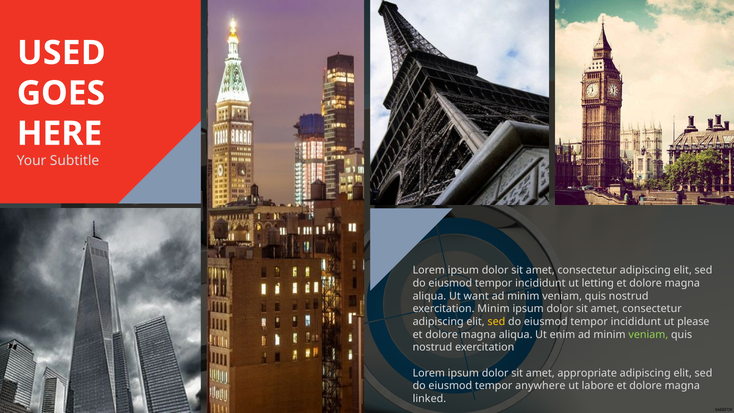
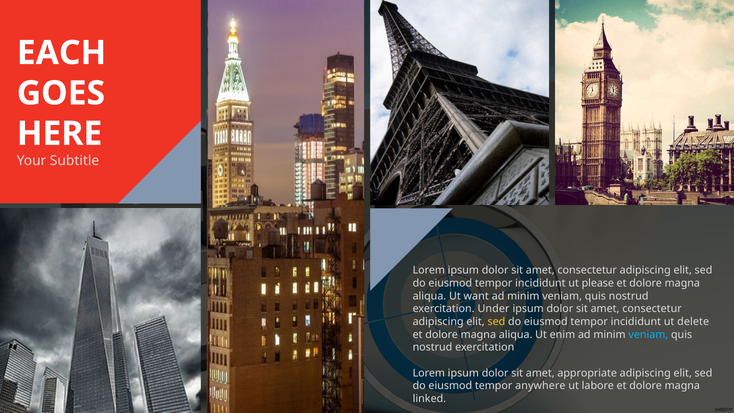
USED: USED -> EACH
letting: letting -> please
exercitation Minim: Minim -> Under
please: please -> delete
veniam at (648, 334) colour: light green -> light blue
